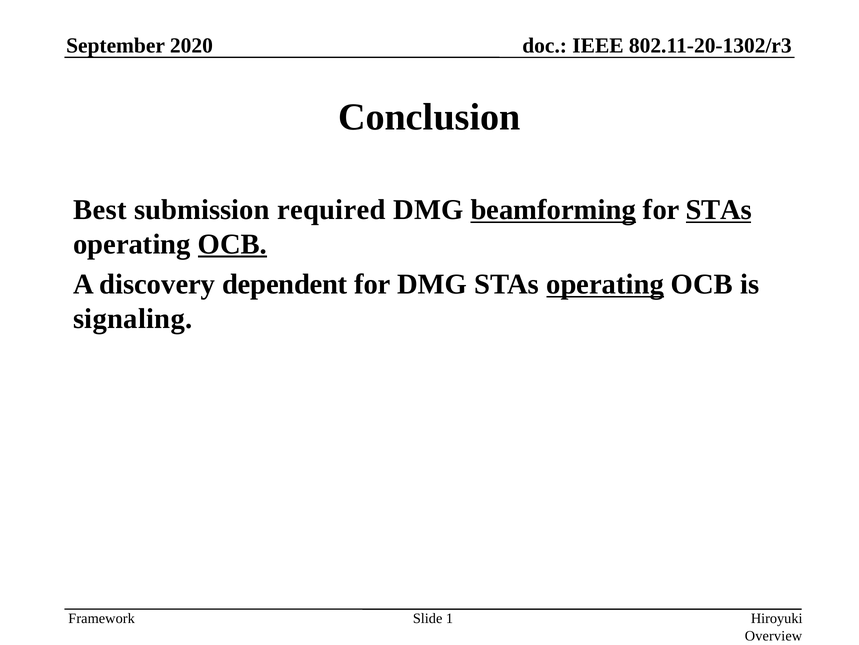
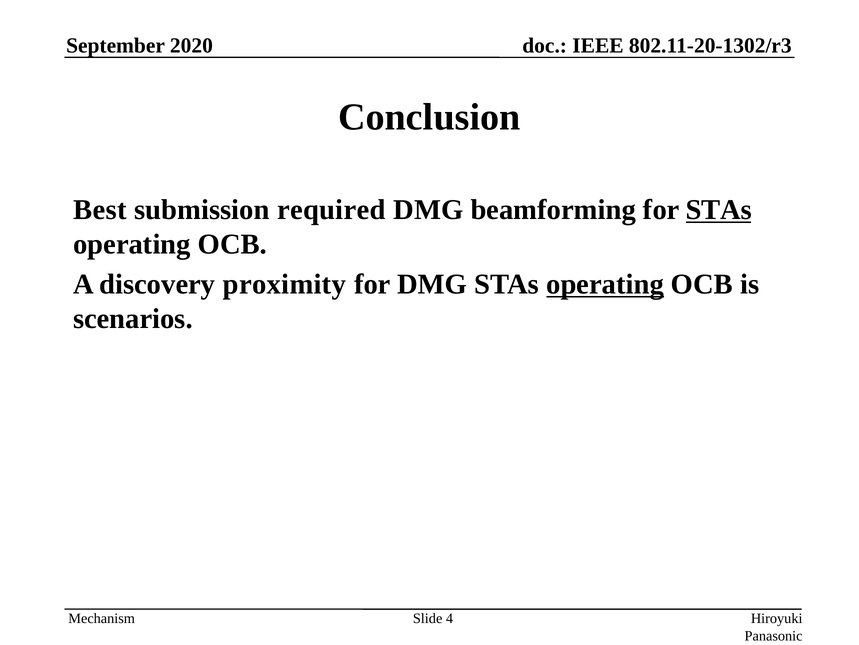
beamforming underline: present -> none
OCB at (232, 244) underline: present -> none
dependent: dependent -> proximity
signaling: signaling -> scenarios
Framework: Framework -> Mechanism
1: 1 -> 4
Overview at (774, 635): Overview -> Panasonic
